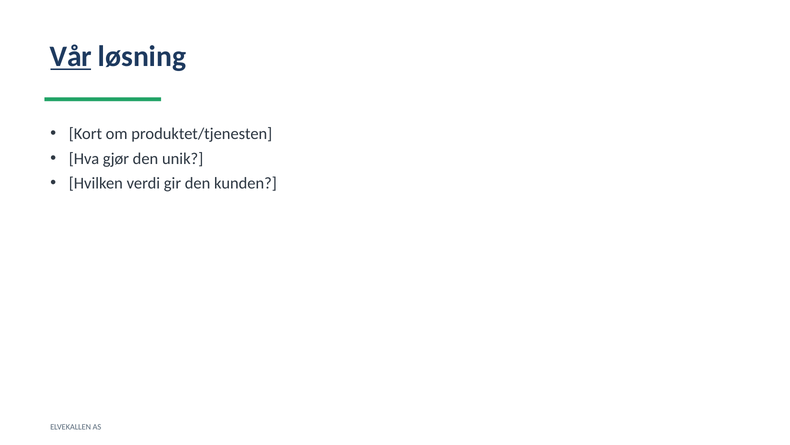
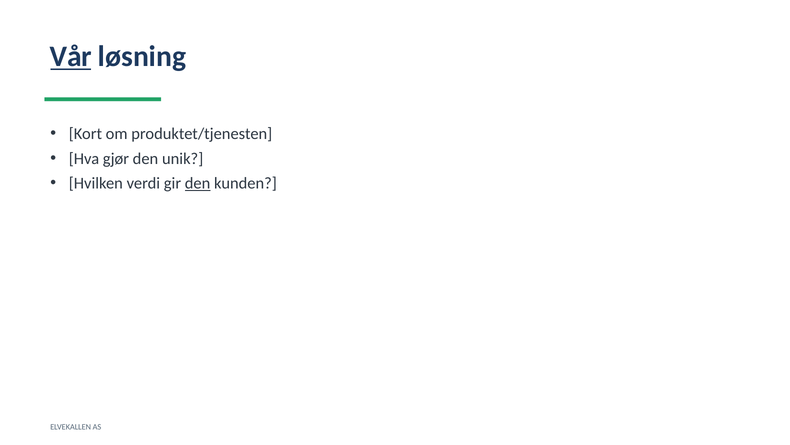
den at (198, 183) underline: none -> present
